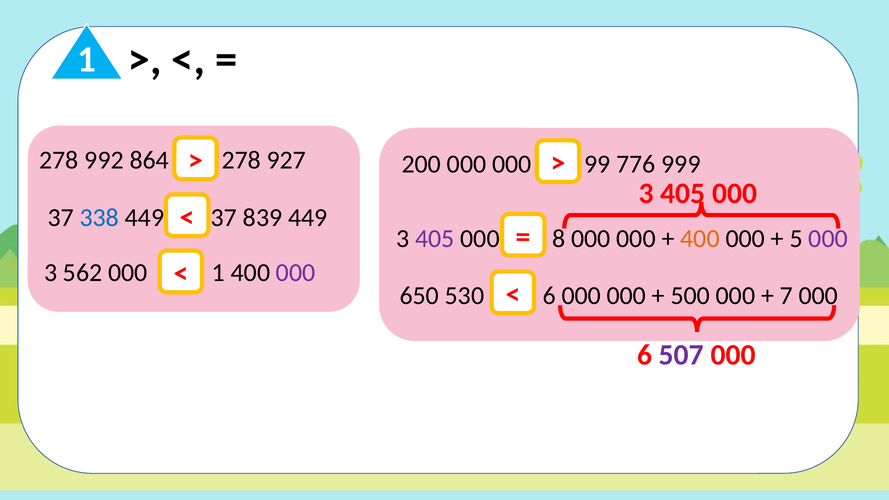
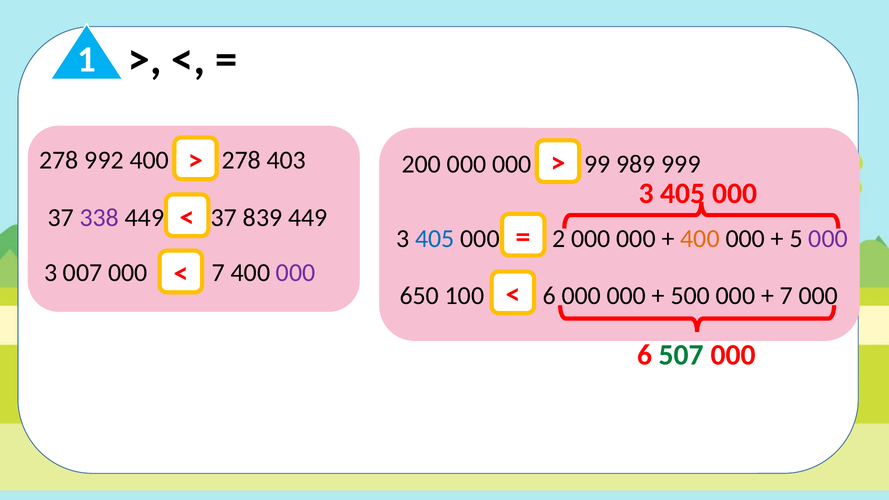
992 864: 864 -> 400
927: 927 -> 403
776: 776 -> 989
338 colour: blue -> purple
405 at (435, 239) colour: purple -> blue
8: 8 -> 2
562: 562 -> 007
000 1: 1 -> 7
530: 530 -> 100
507 colour: purple -> green
